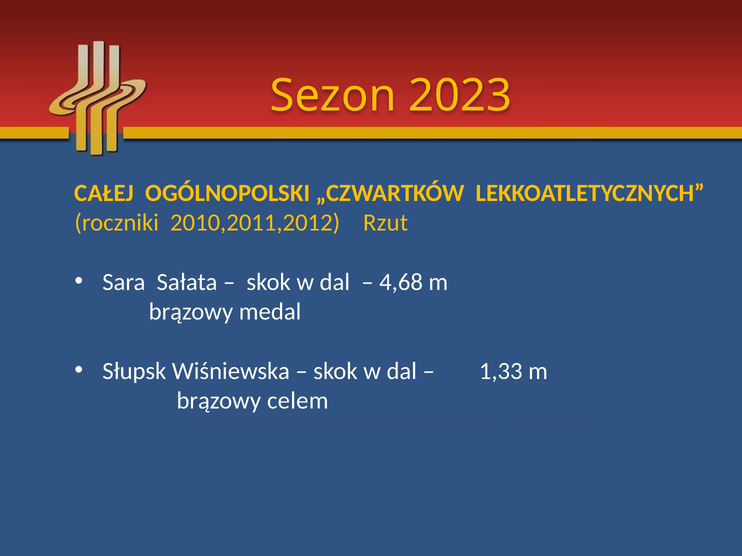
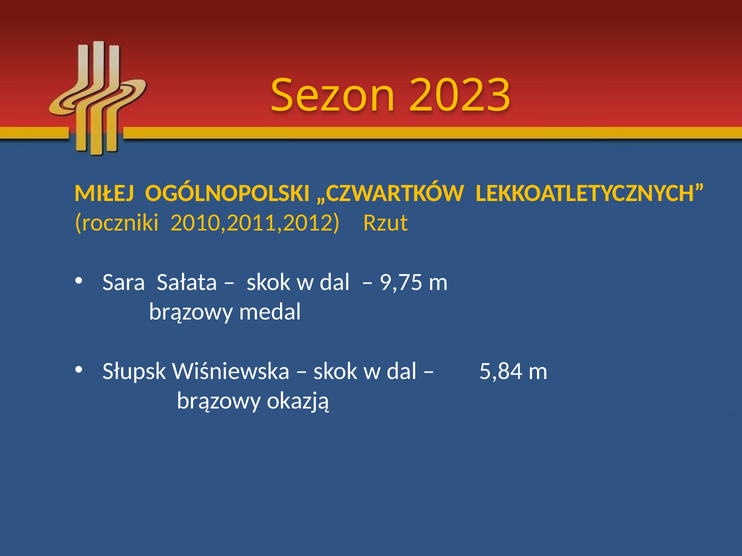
CAŁEJ: CAŁEJ -> MIŁEJ
4,68: 4,68 -> 9,75
1,33: 1,33 -> 5,84
celem: celem -> okazją
